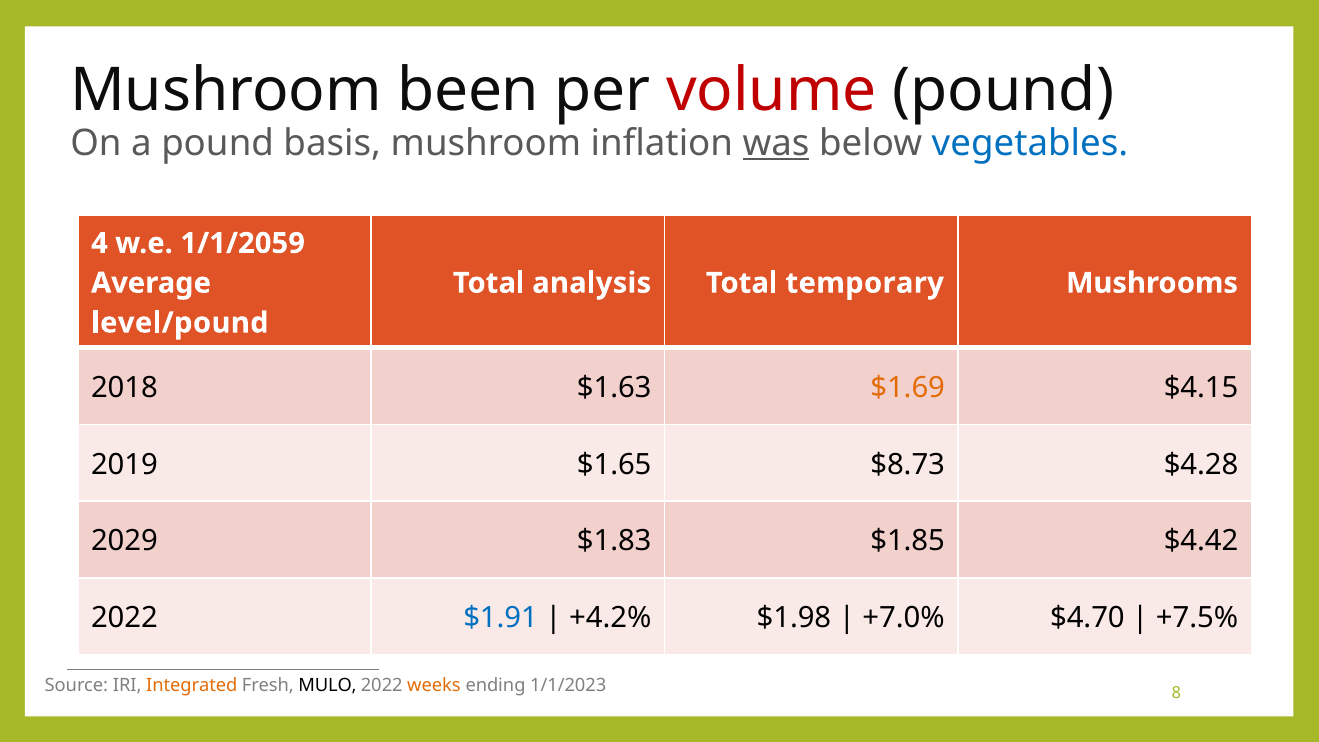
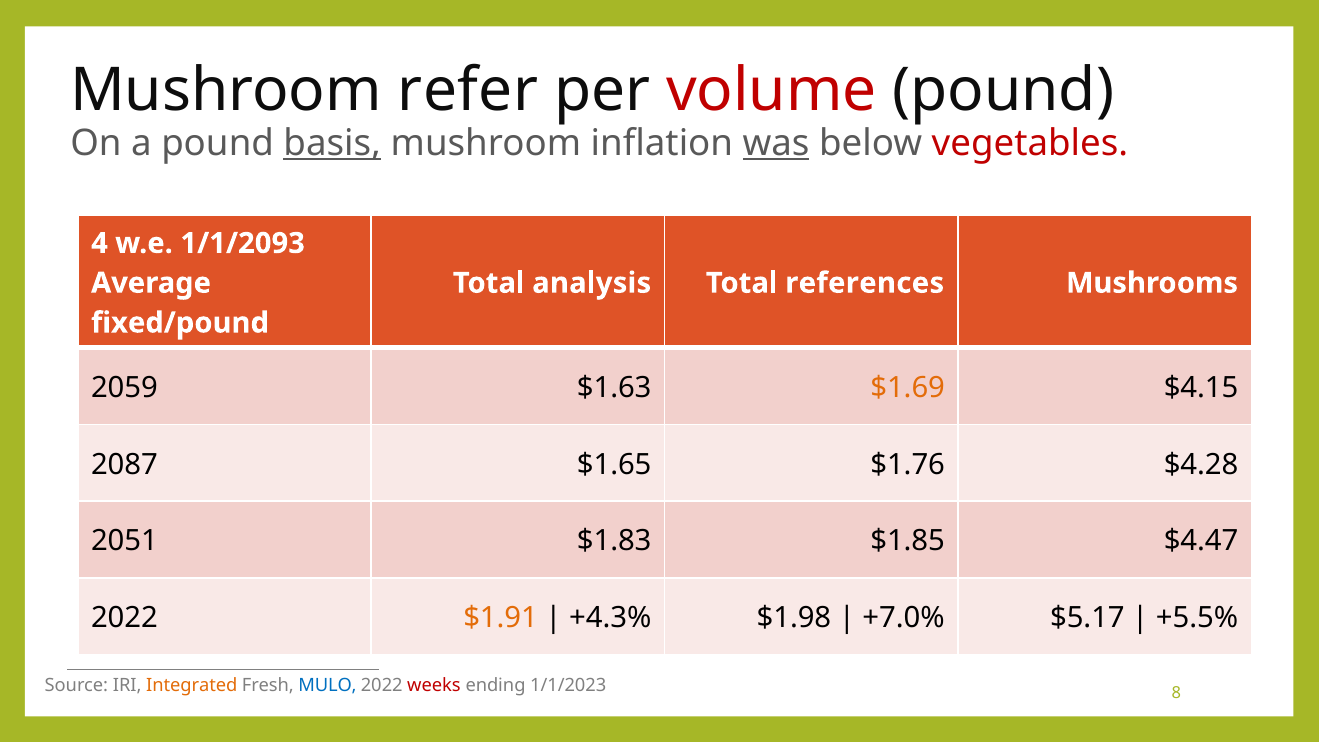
been: been -> refer
basis underline: none -> present
vegetables colour: blue -> red
1/1/2059: 1/1/2059 -> 1/1/2093
temporary: temporary -> references
level/pound: level/pound -> fixed/pound
2018: 2018 -> 2059
2019: 2019 -> 2087
$8.73: $8.73 -> $1.76
2029: 2029 -> 2051
$4.42: $4.42 -> $4.47
$1.91 colour: blue -> orange
+4.2%: +4.2% -> +4.3%
$4.70: $4.70 -> $5.17
+7.5%: +7.5% -> +5.5%
MULO colour: black -> blue
weeks colour: orange -> red
